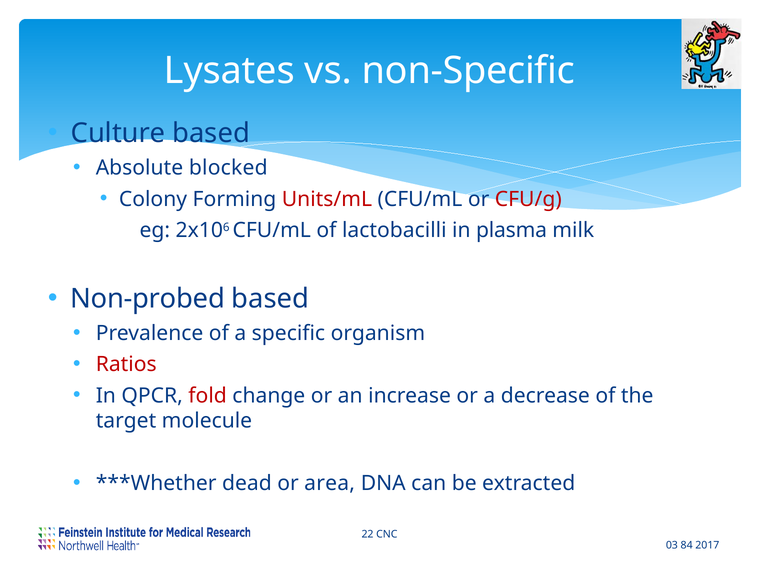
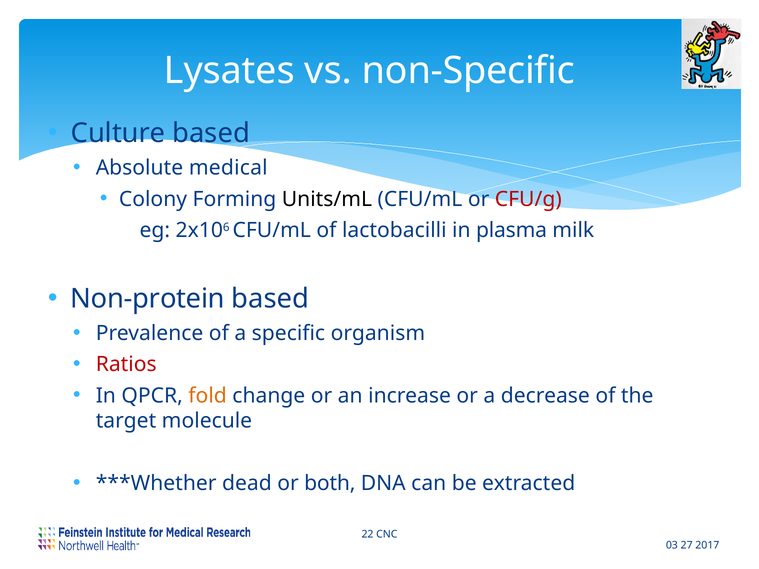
blocked: blocked -> medical
Units/mL colour: red -> black
Non-probed: Non-probed -> Non-protein
fold colour: red -> orange
area: area -> both
84: 84 -> 27
